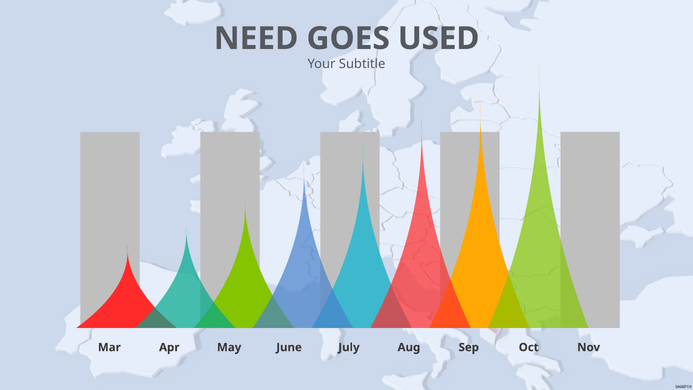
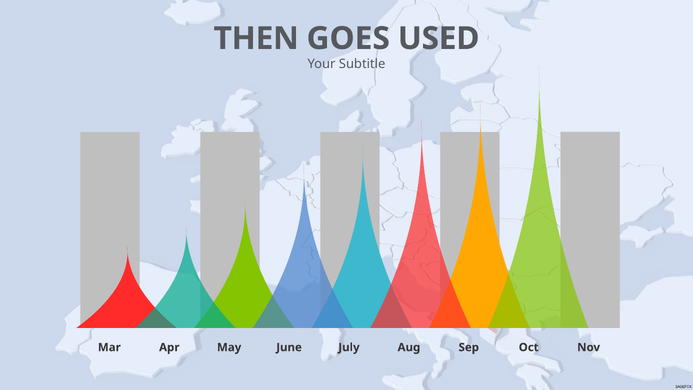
NEED: NEED -> THEN
